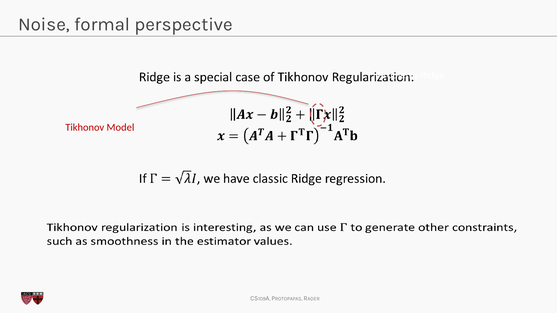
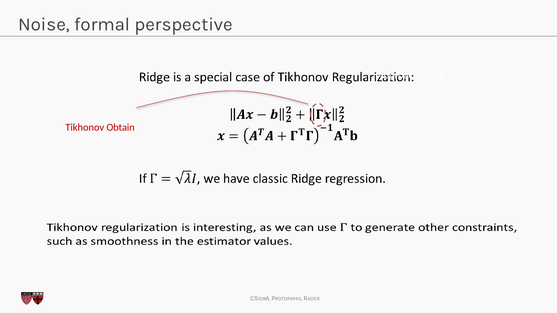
Problems: Problems -> Approach
Model: Model -> Obtain
